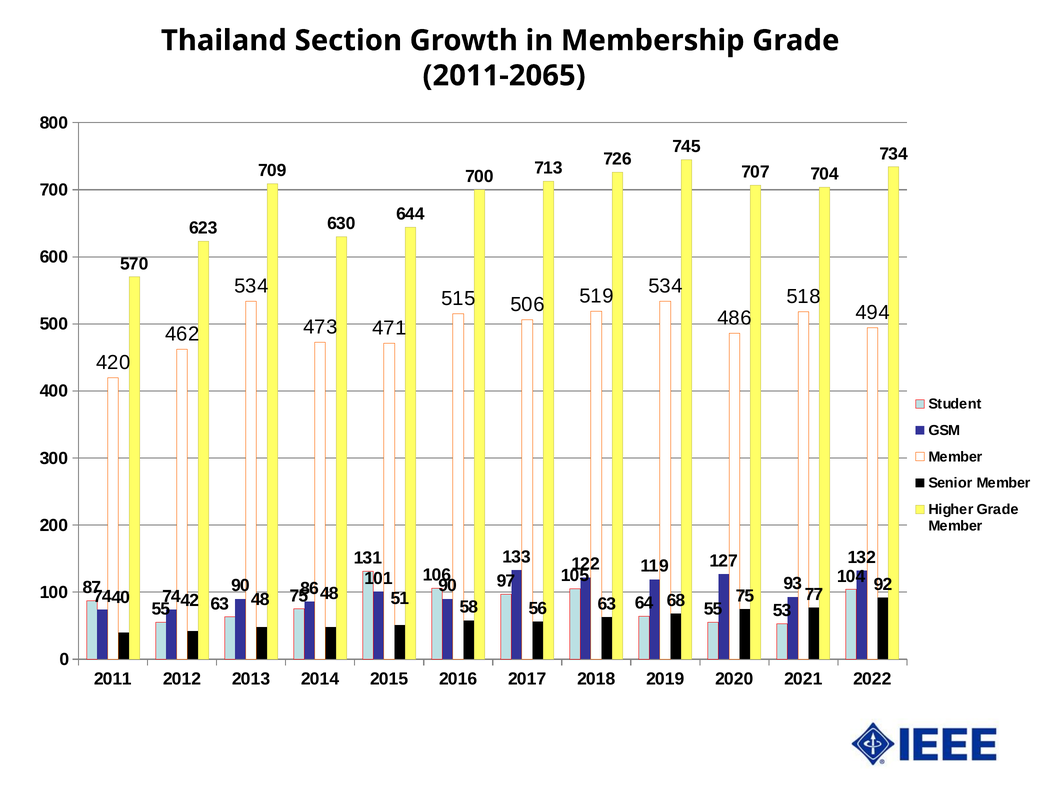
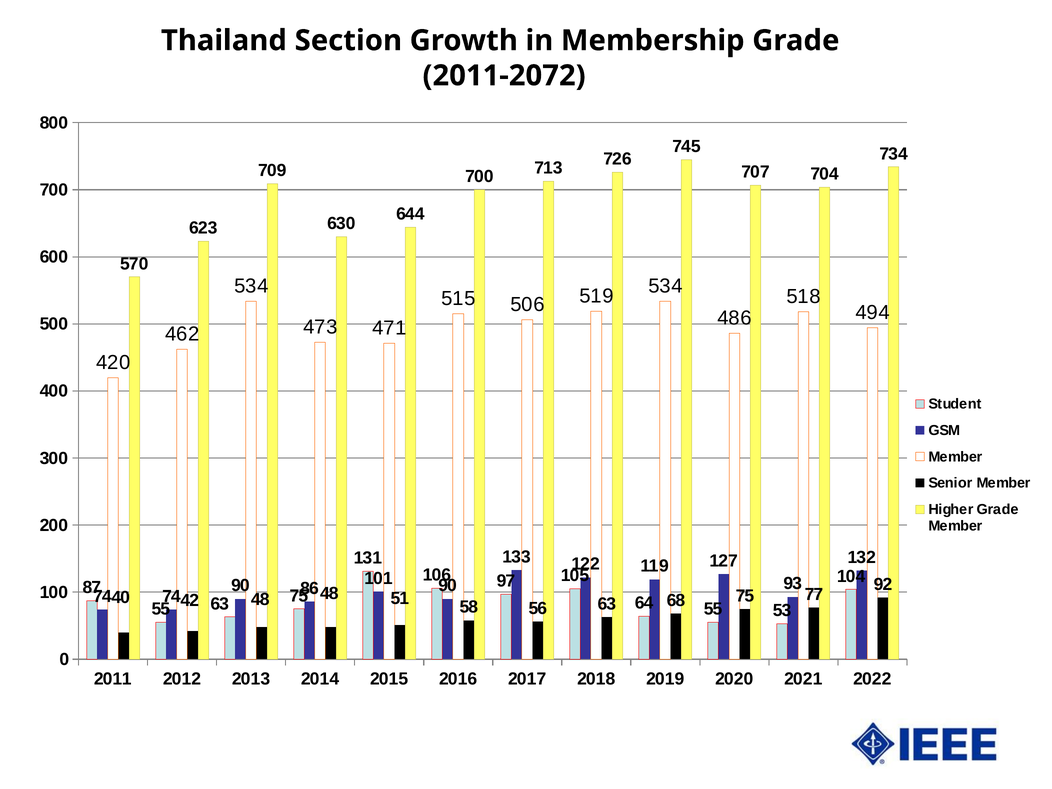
2011-2065: 2011-2065 -> 2011-2072
